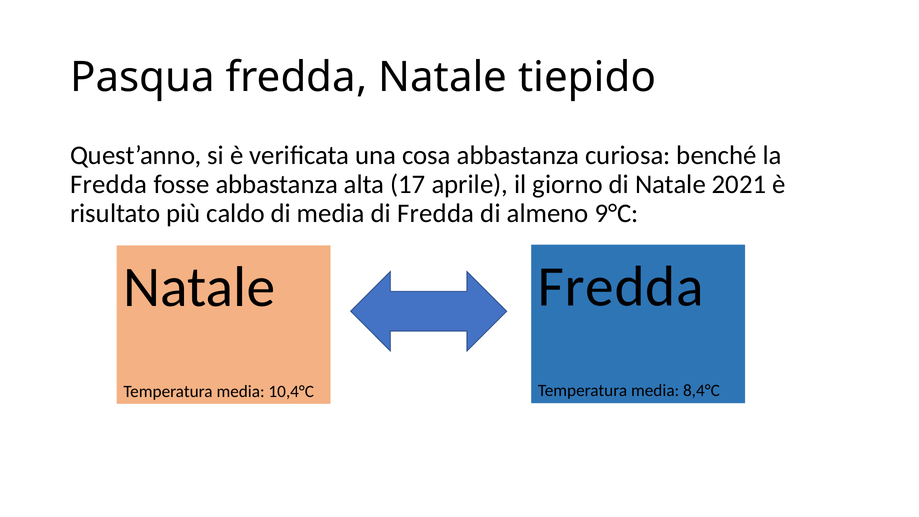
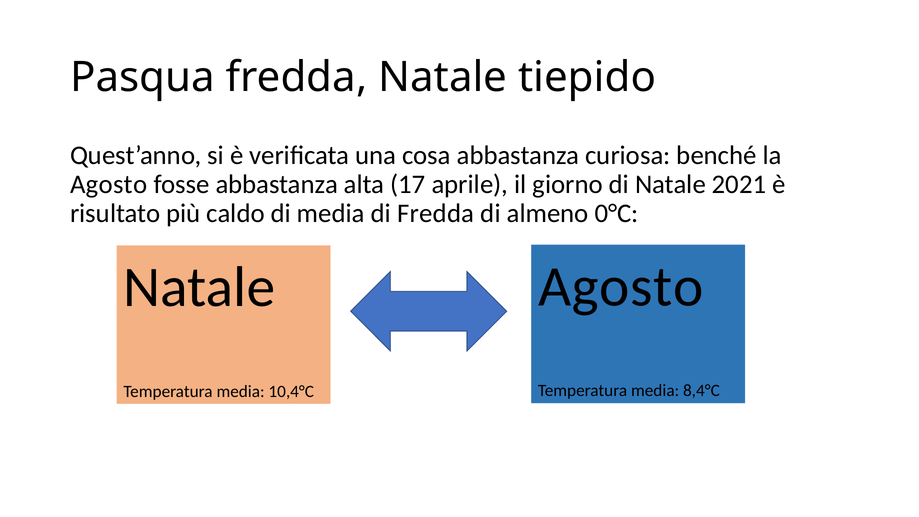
Fredda at (109, 184): Fredda -> Agosto
9°C: 9°C -> 0°C
Fredda at (621, 287): Fredda -> Agosto
